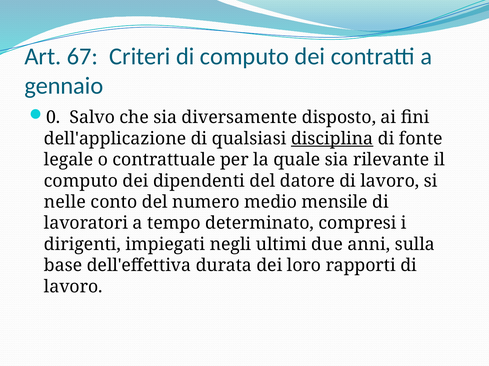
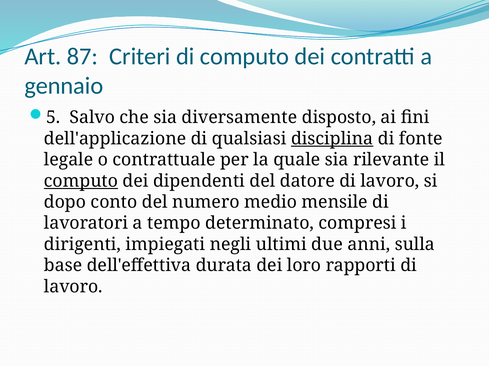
67: 67 -> 87
0: 0 -> 5
computo at (81, 181) underline: none -> present
nelle: nelle -> dopo
